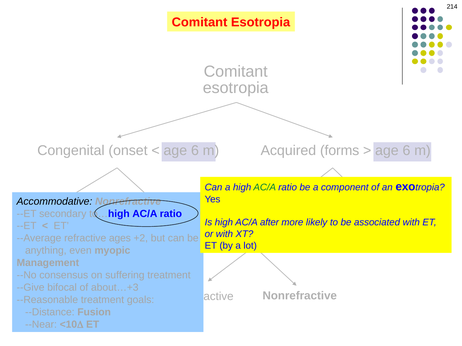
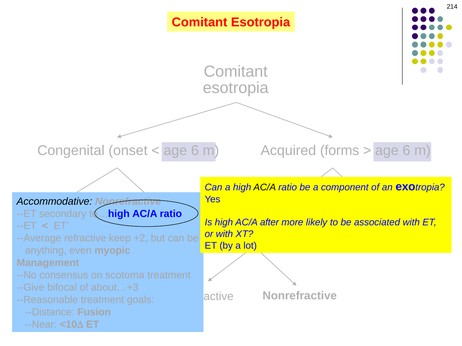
AC/A at (265, 188) colour: green -> black
ages: ages -> keep
suffering: suffering -> scotoma
